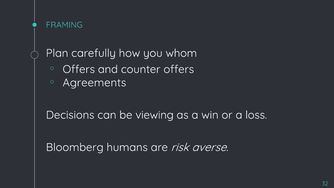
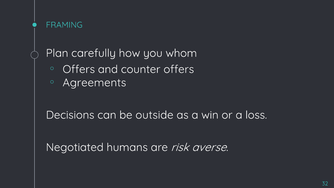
viewing: viewing -> outside
Bloomberg: Bloomberg -> Negotiated
